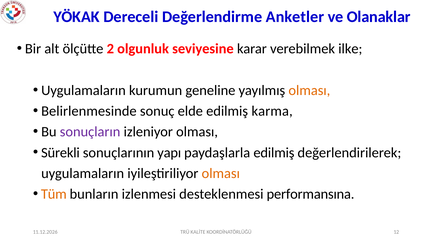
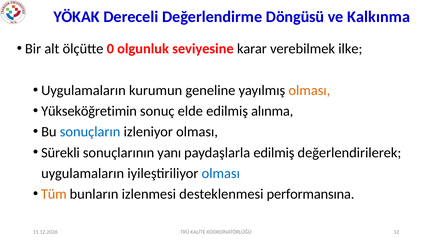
Anketler: Anketler -> Döngüsü
Olanaklar: Olanaklar -> Kalkınma
2: 2 -> 0
Belirlenmesinde: Belirlenmesinde -> Yükseköğretimin
karma: karma -> alınma
sonuçların colour: purple -> blue
yapı: yapı -> yanı
olması at (221, 173) colour: orange -> blue
